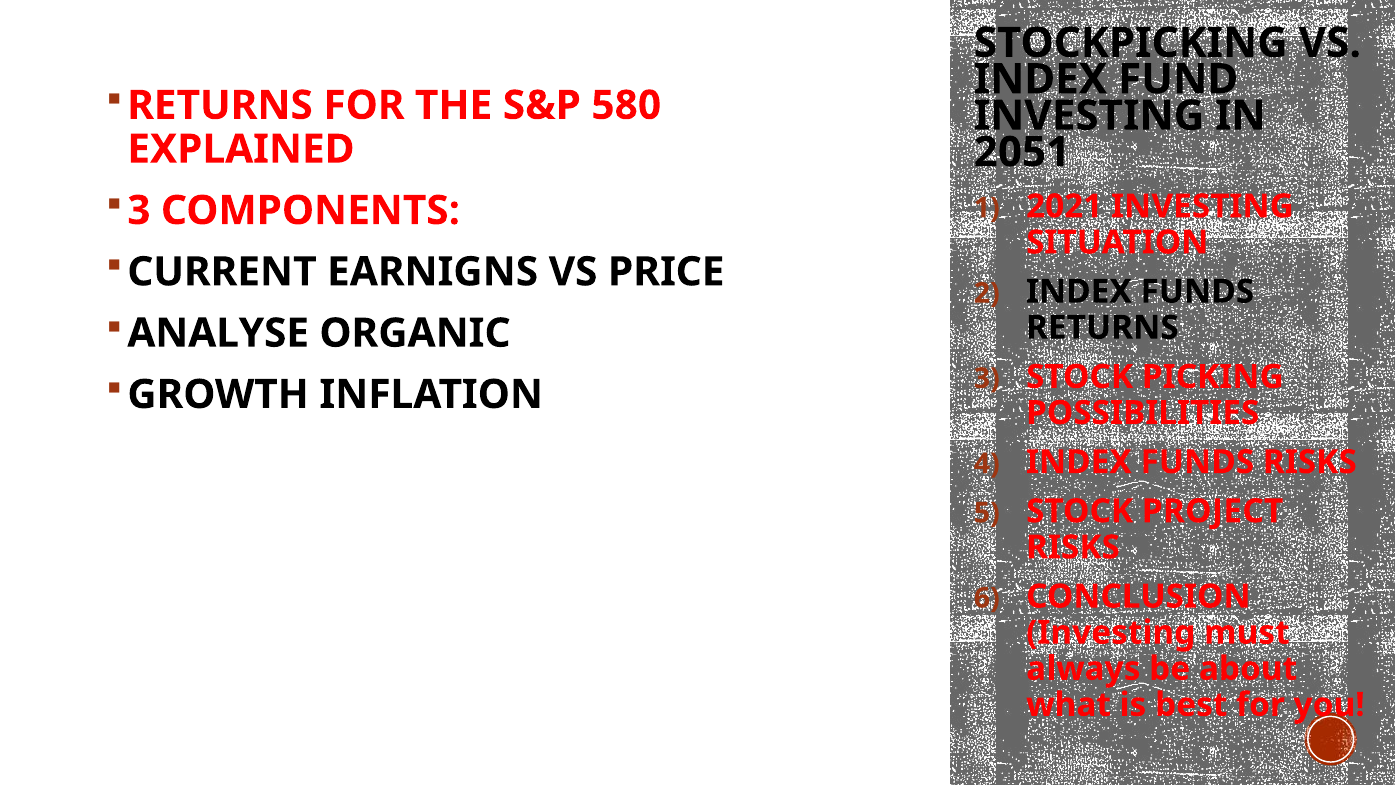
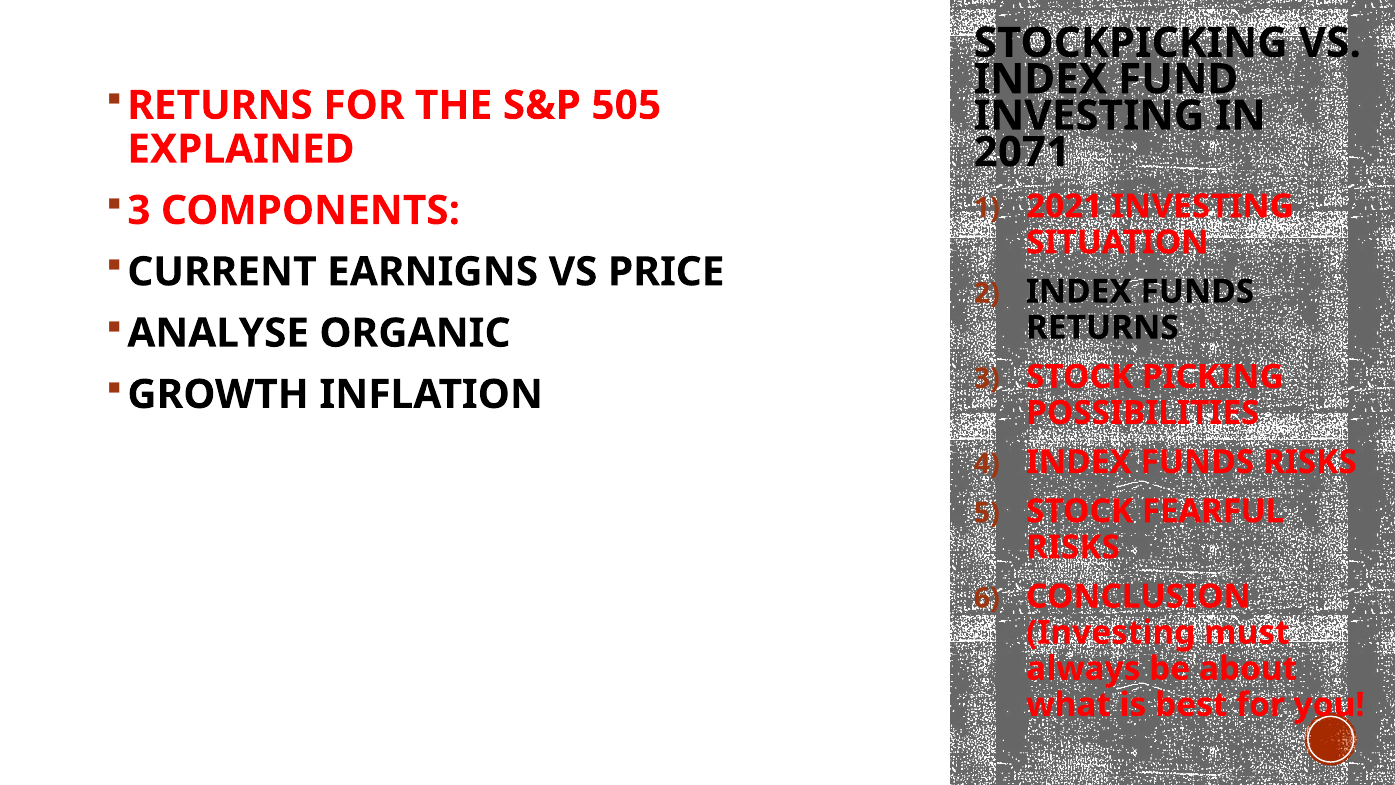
580: 580 -> 505
2051: 2051 -> 2071
PROJECT: PROJECT -> FEARFUL
